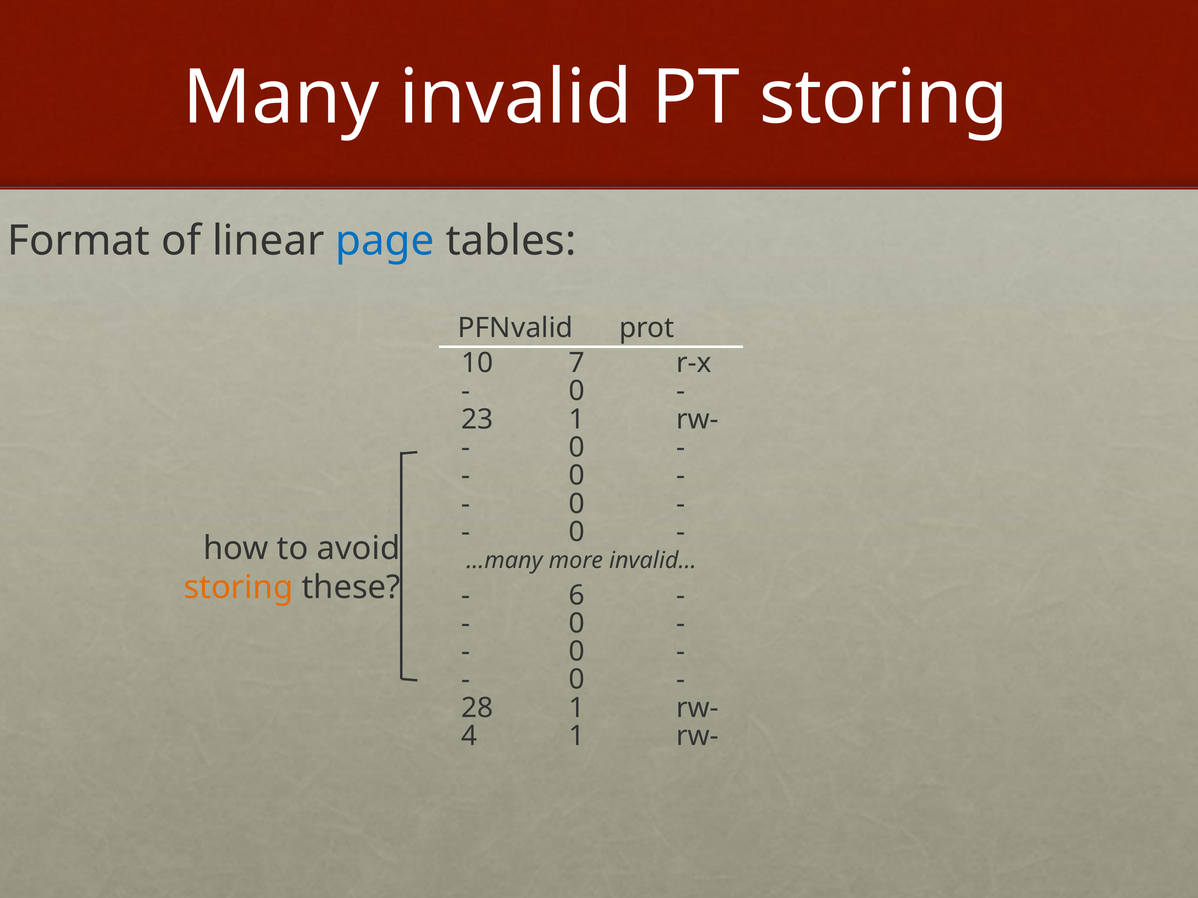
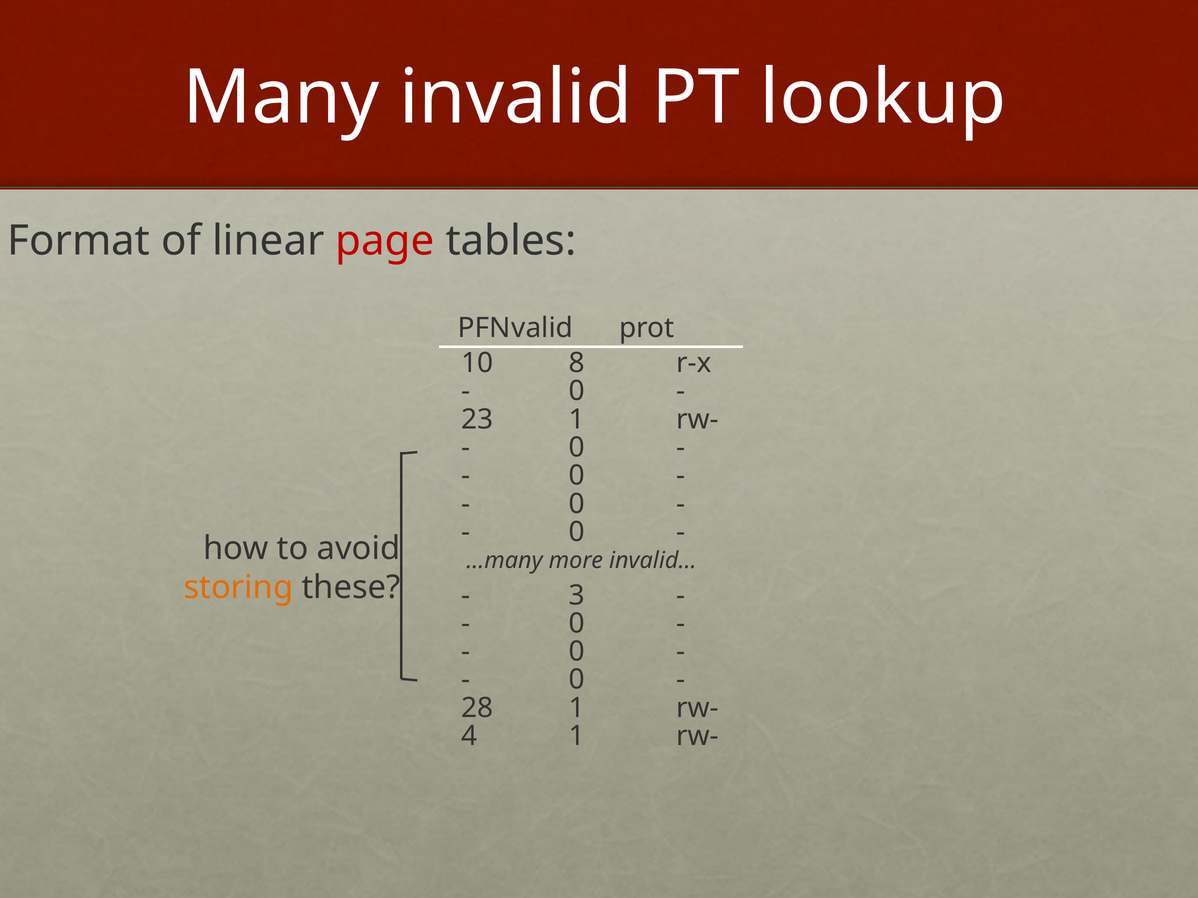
PT storing: storing -> lookup
page colour: blue -> red
7: 7 -> 8
6: 6 -> 3
